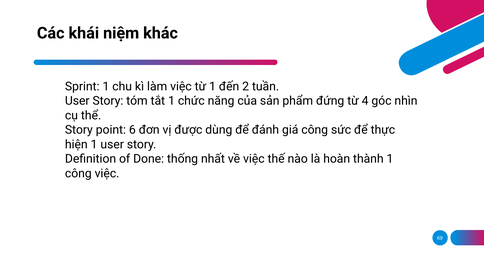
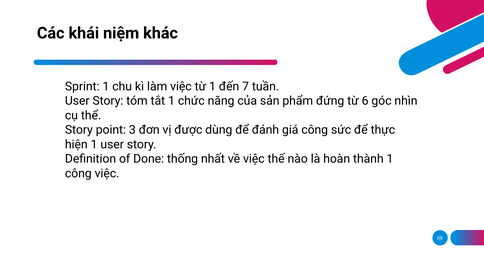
2: 2 -> 7
4: 4 -> 6
6: 6 -> 3
